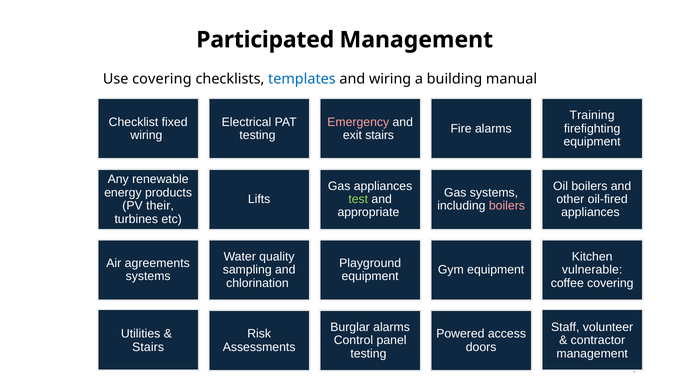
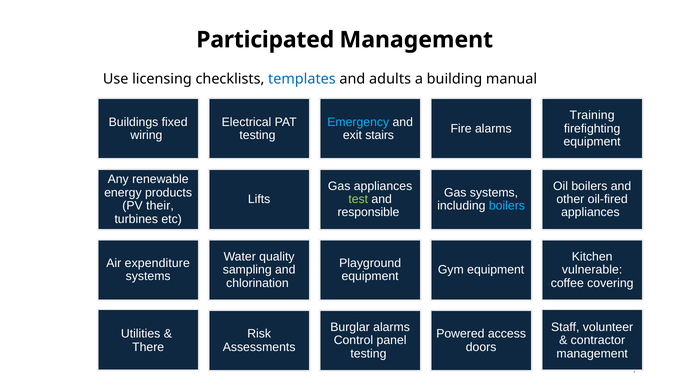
Use covering: covering -> licensing
and wiring: wiring -> adults
Checklist: Checklist -> Buildings
Emergency colour: pink -> light blue
boilers at (507, 206) colour: pink -> light blue
appropriate: appropriate -> responsible
agreements: agreements -> expenditure
Stairs at (148, 347): Stairs -> There
